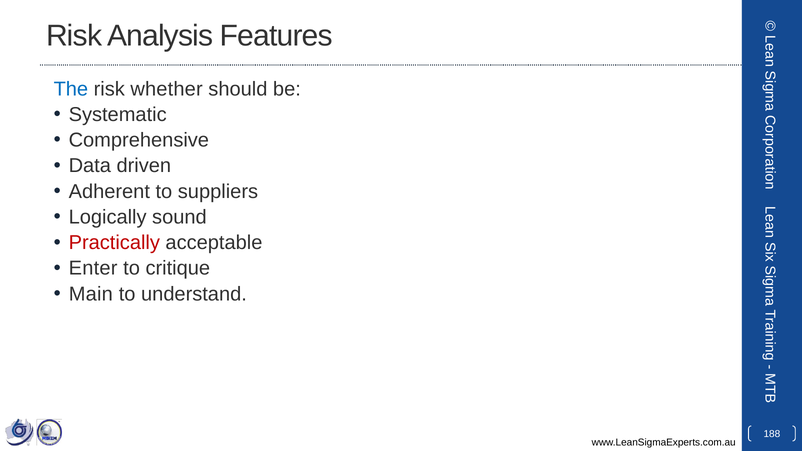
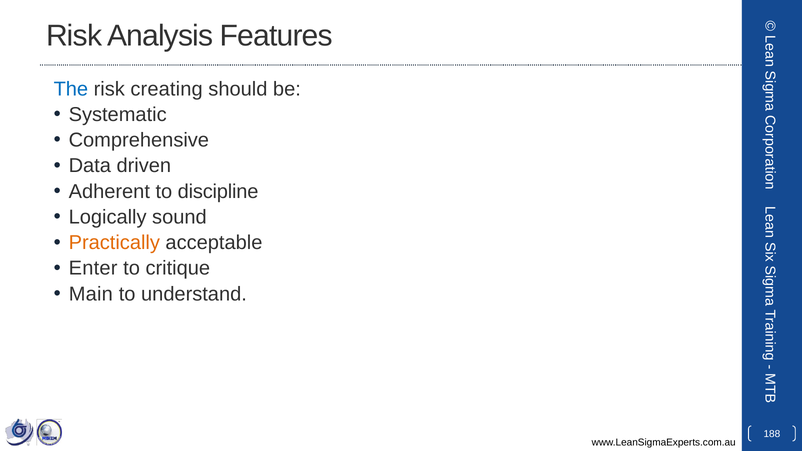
whether: whether -> creating
suppliers: suppliers -> discipline
Practically colour: red -> orange
